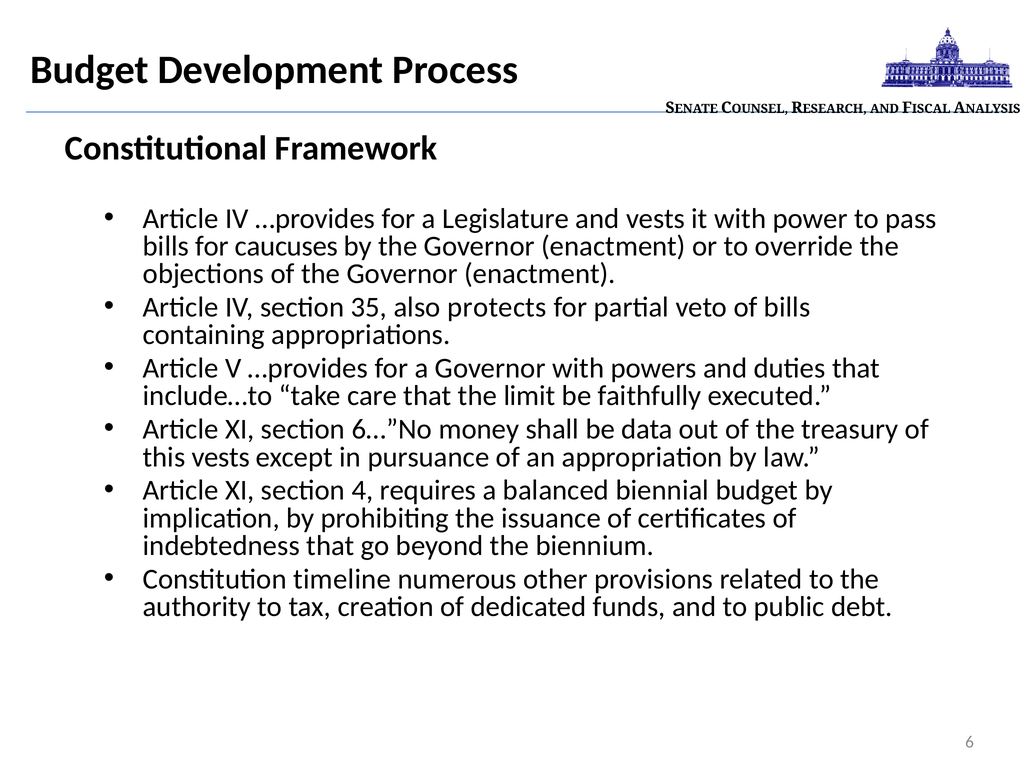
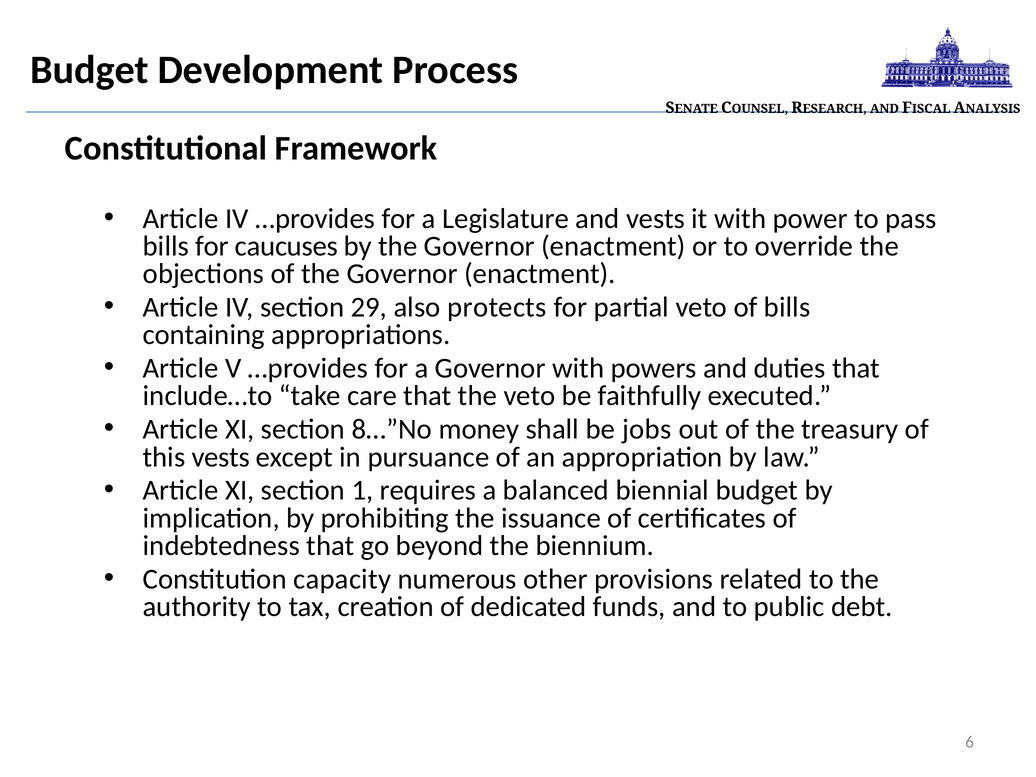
35: 35 -> 29
the limit: limit -> veto
6…”No: 6…”No -> 8…”No
data: data -> jobs
4: 4 -> 1
timeline: timeline -> capacity
